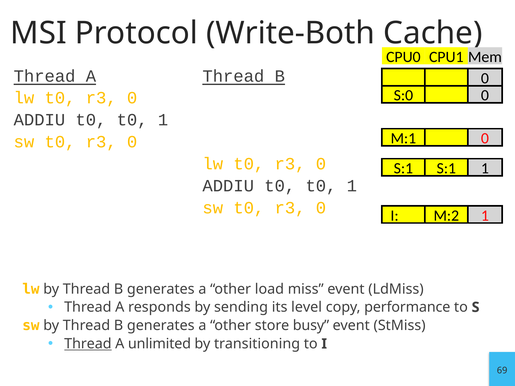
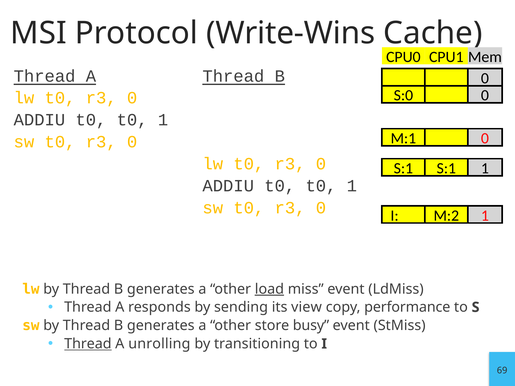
Write-Both: Write-Both -> Write-Wins
load underline: none -> present
level: level -> view
unlimited: unlimited -> unrolling
